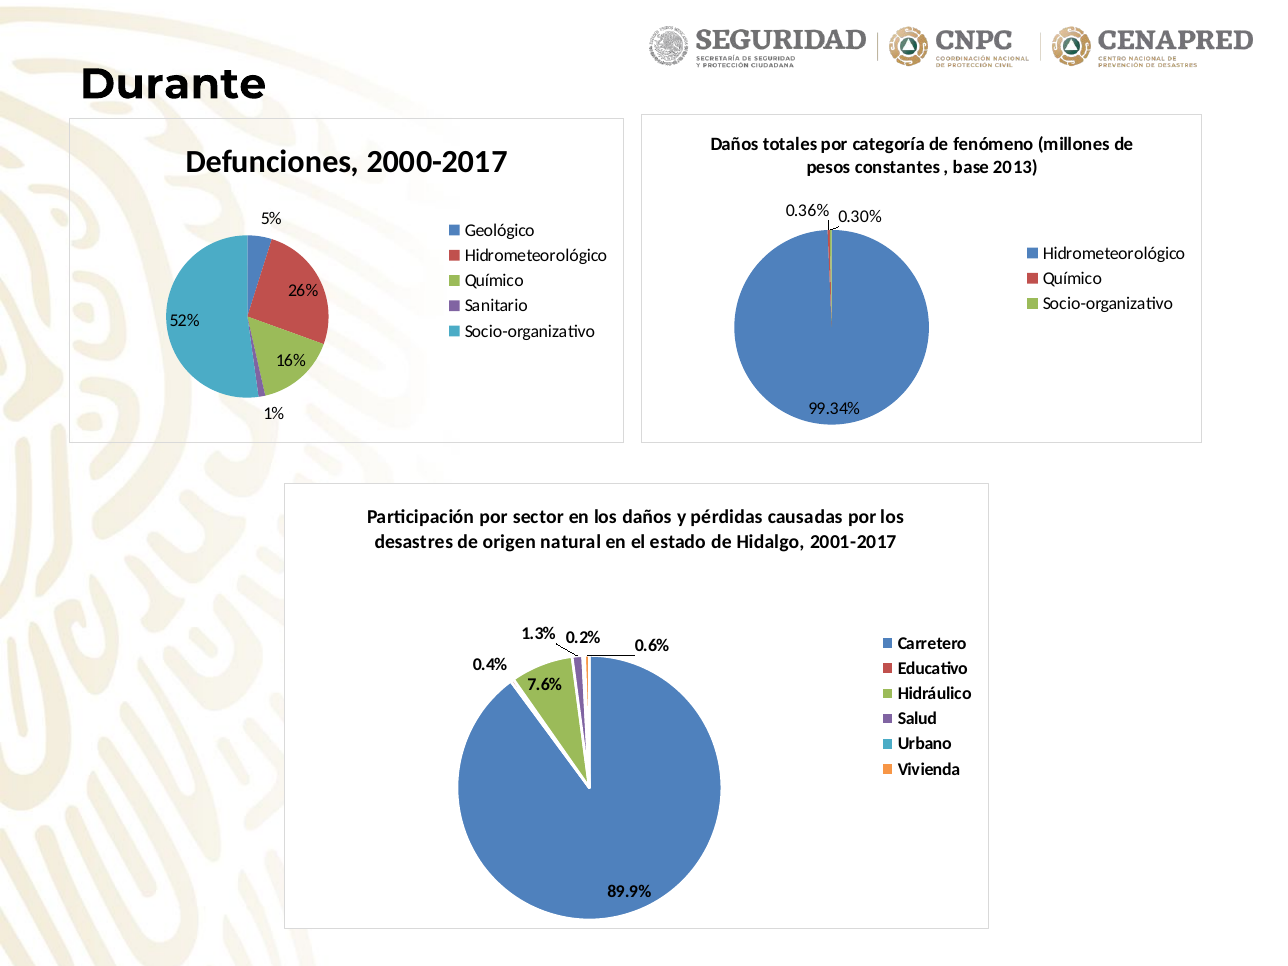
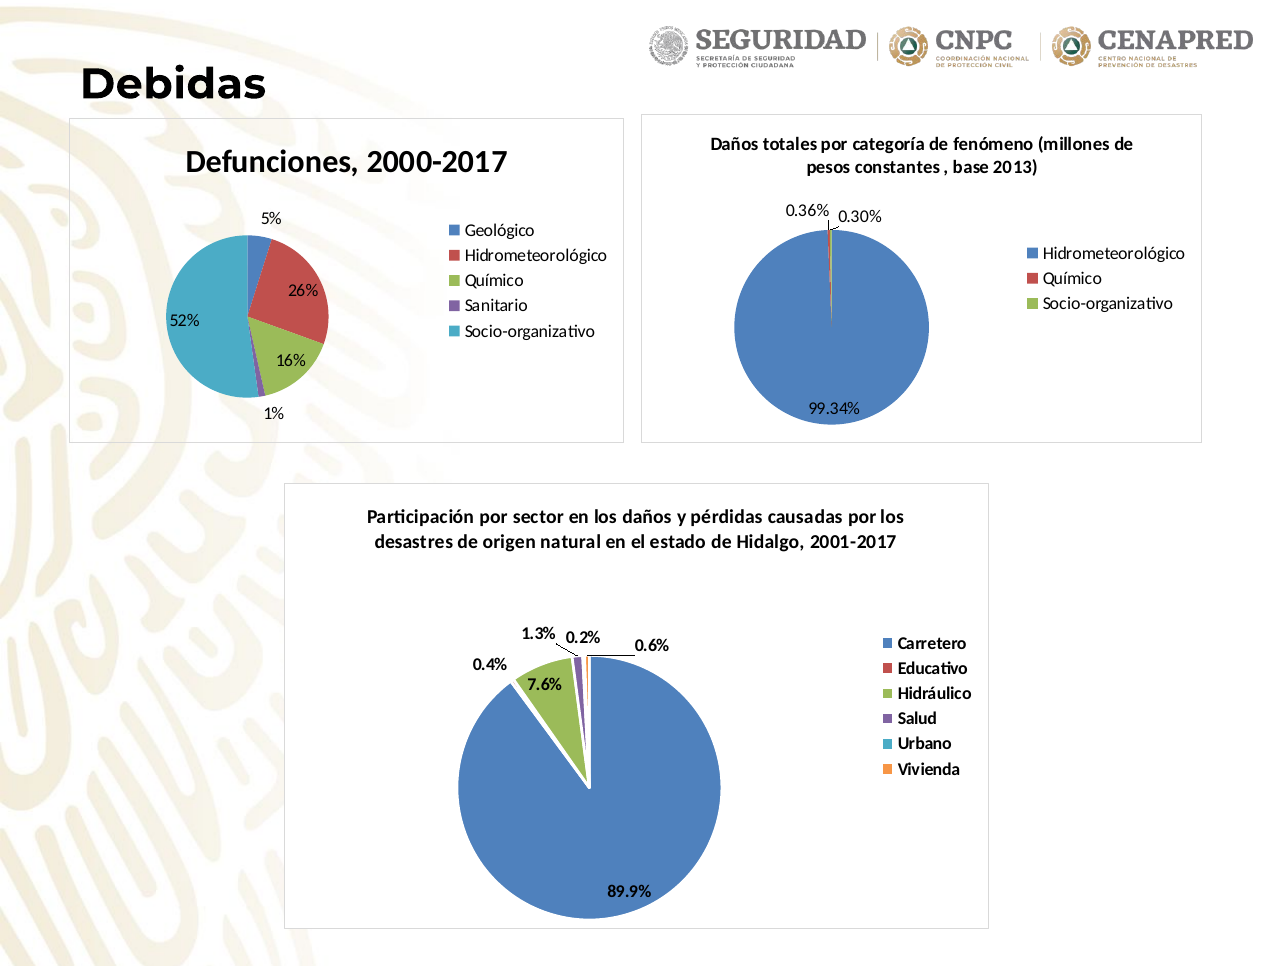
Durante: Durante -> Debidas
